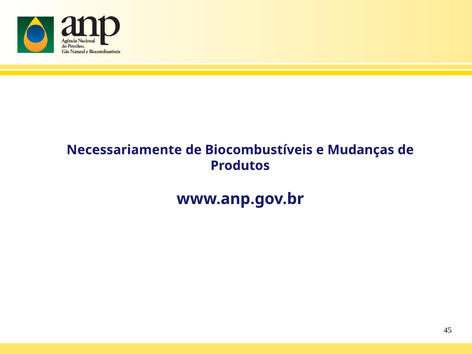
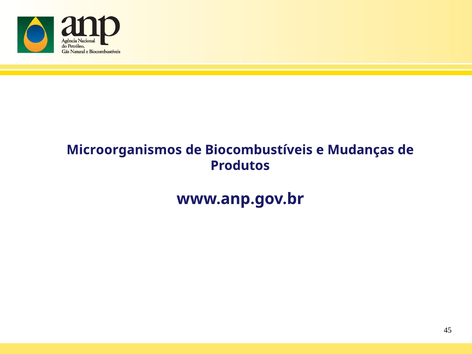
Necessariamente: Necessariamente -> Microorganismos
